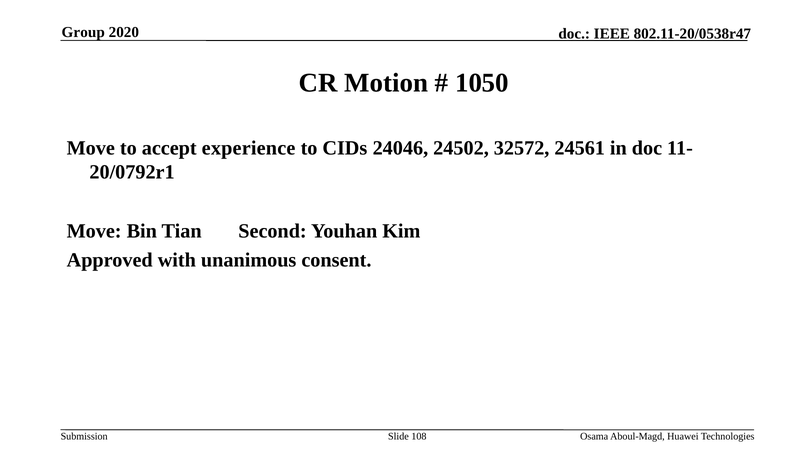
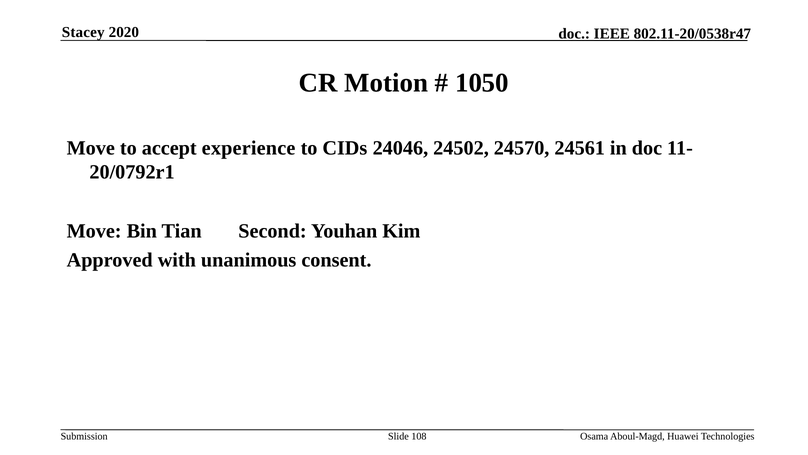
Group: Group -> Stacey
32572: 32572 -> 24570
